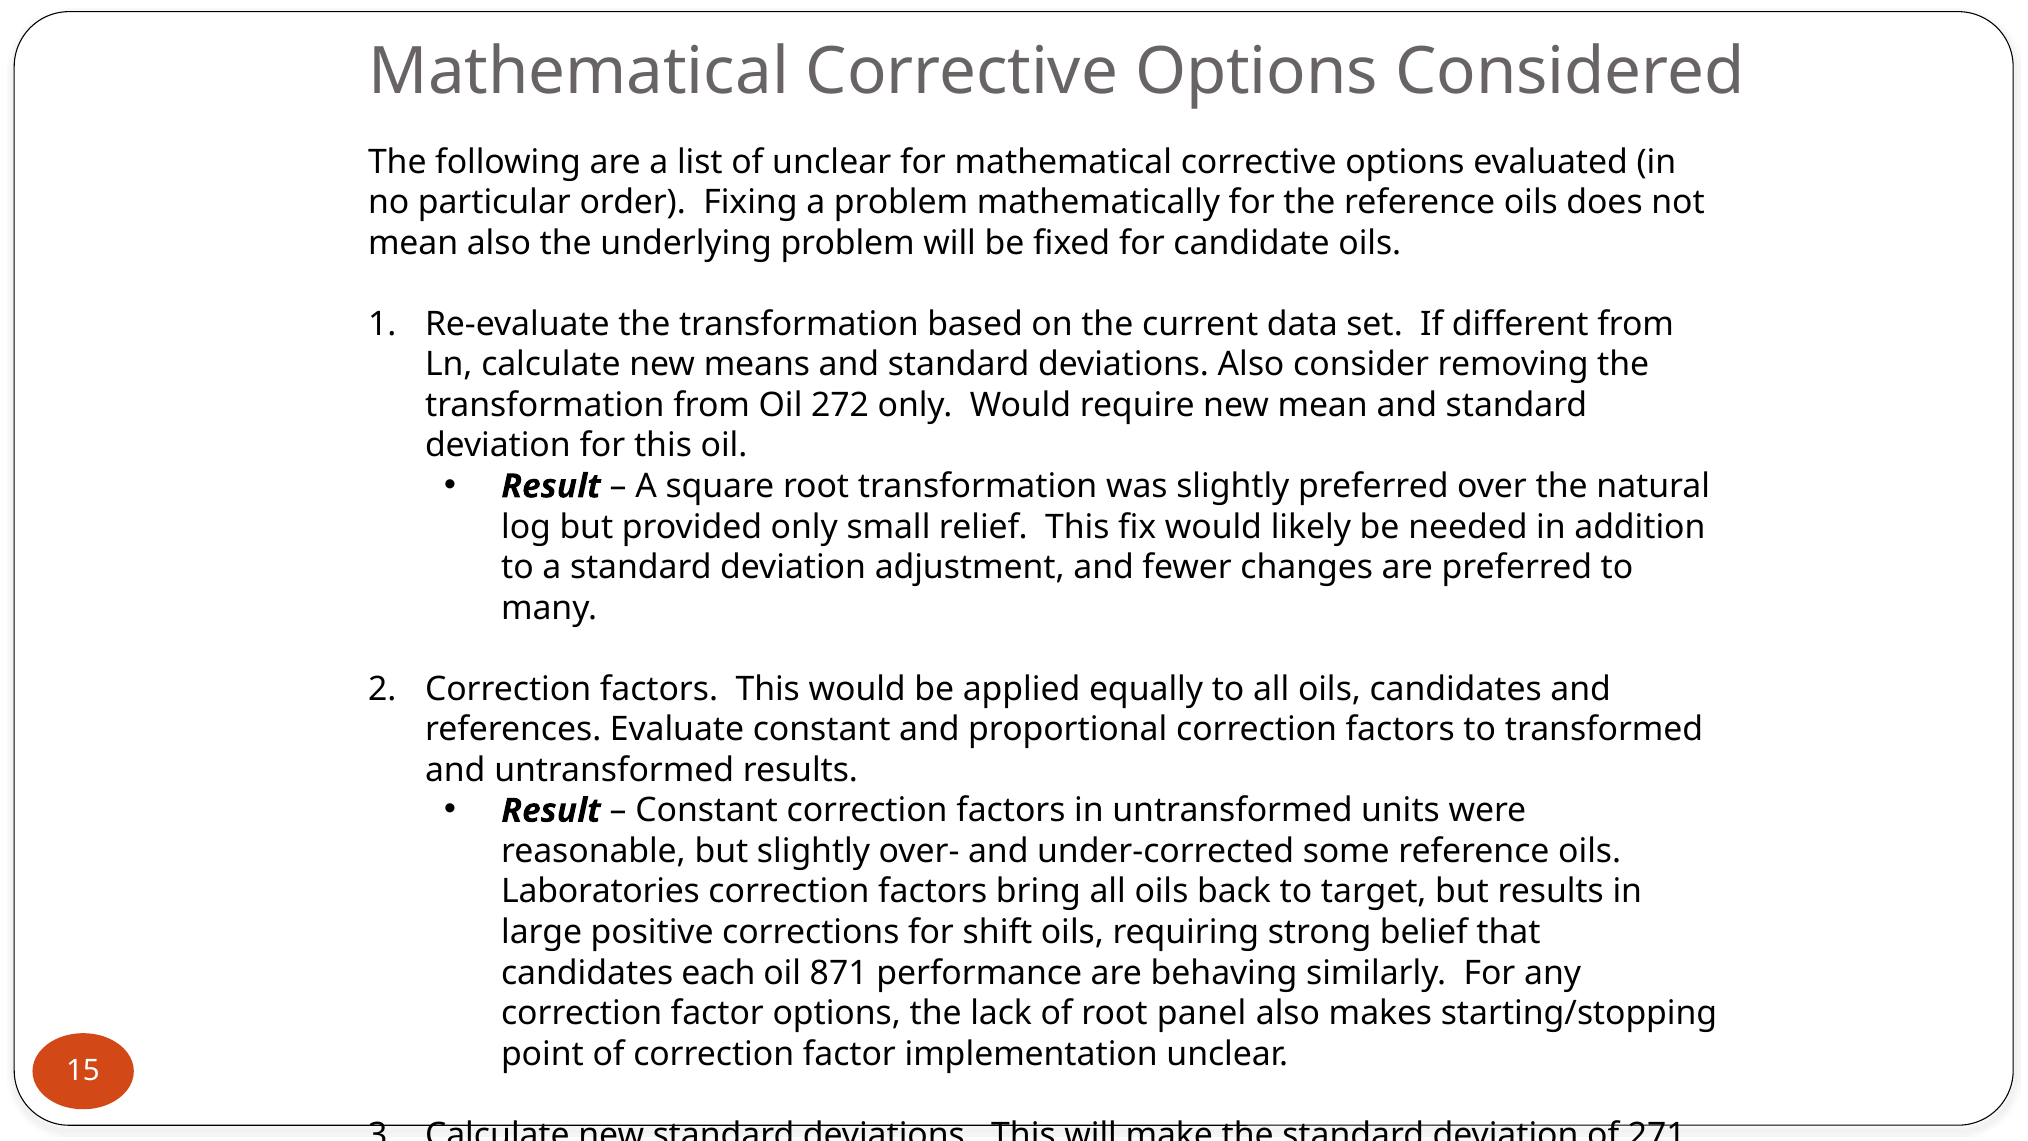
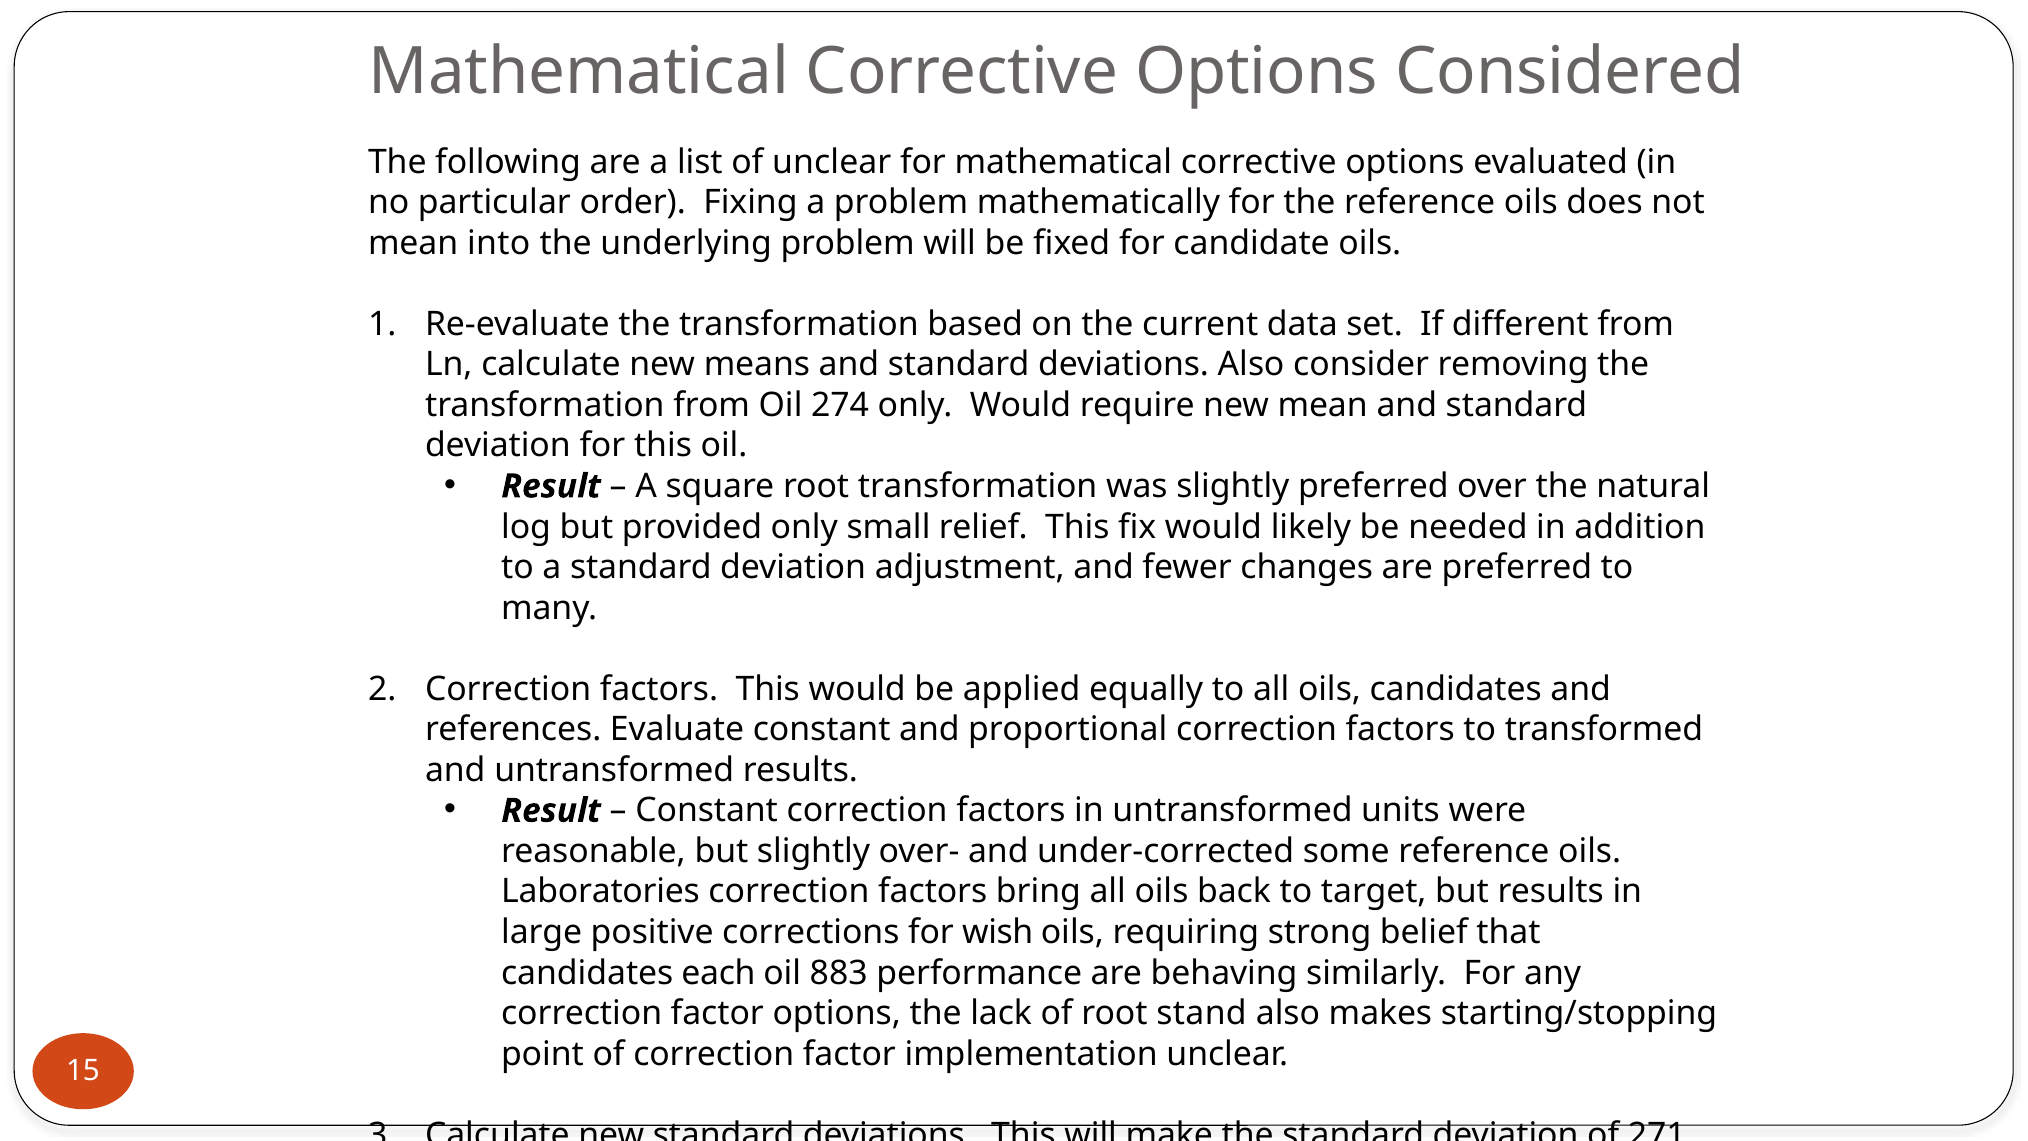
mean also: also -> into
272: 272 -> 274
shift: shift -> wish
871: 871 -> 883
panel: panel -> stand
